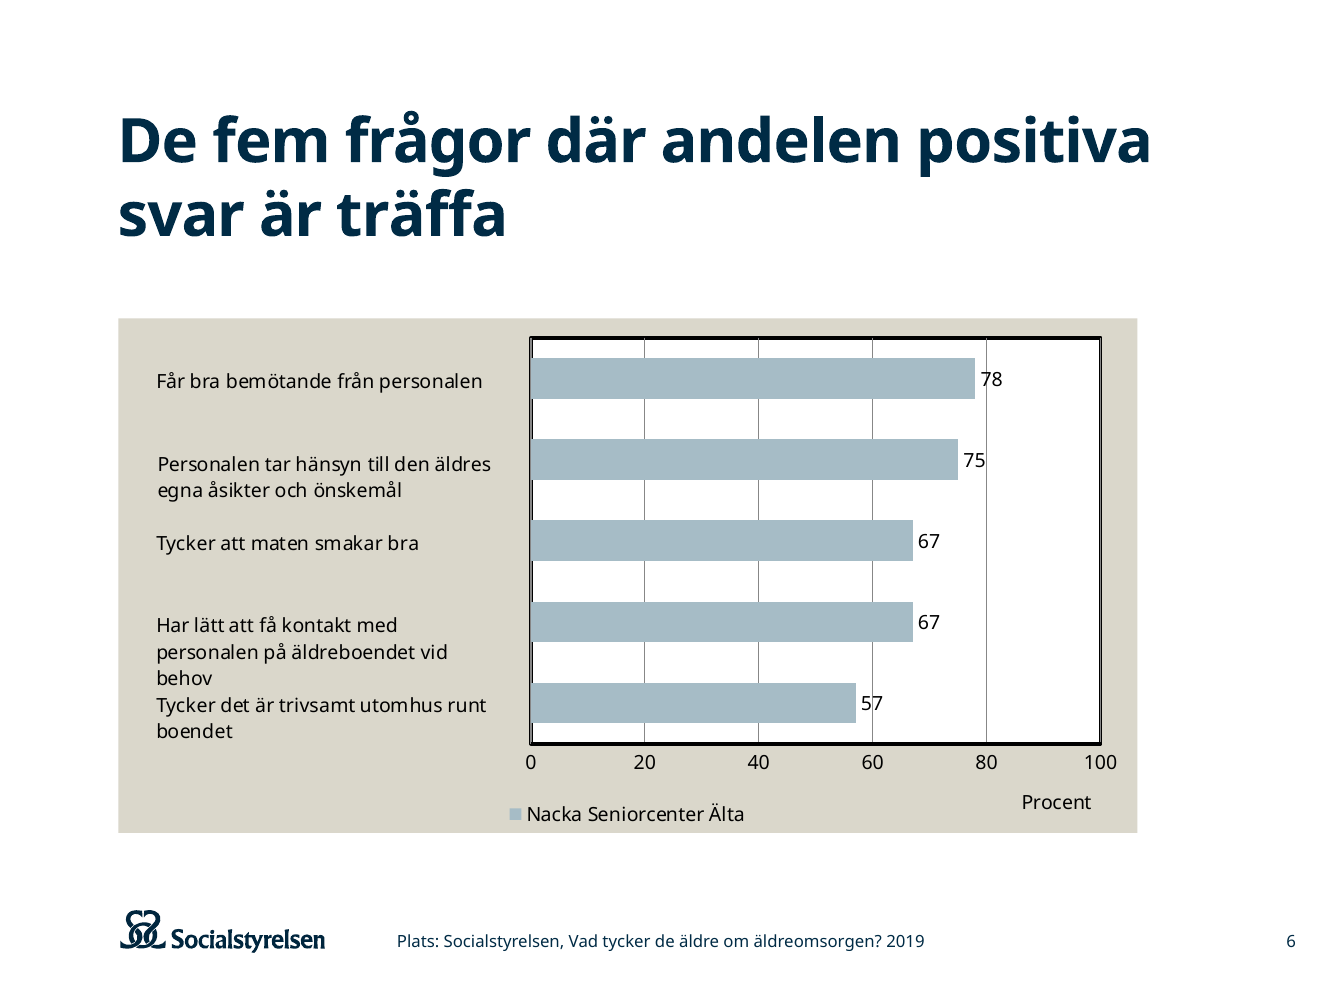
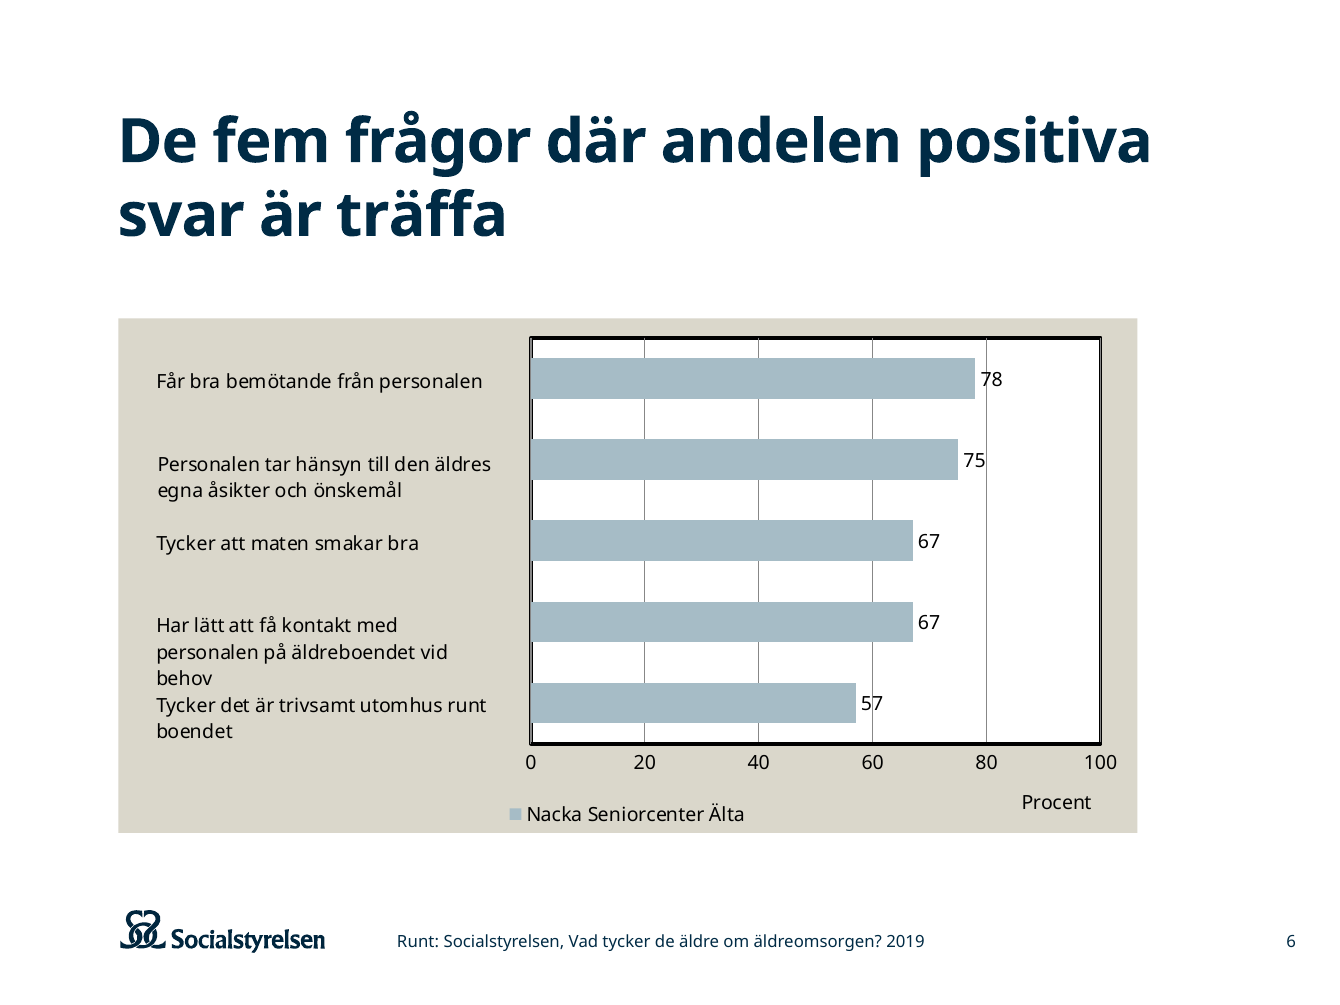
Plats at (418, 942): Plats -> Runt
